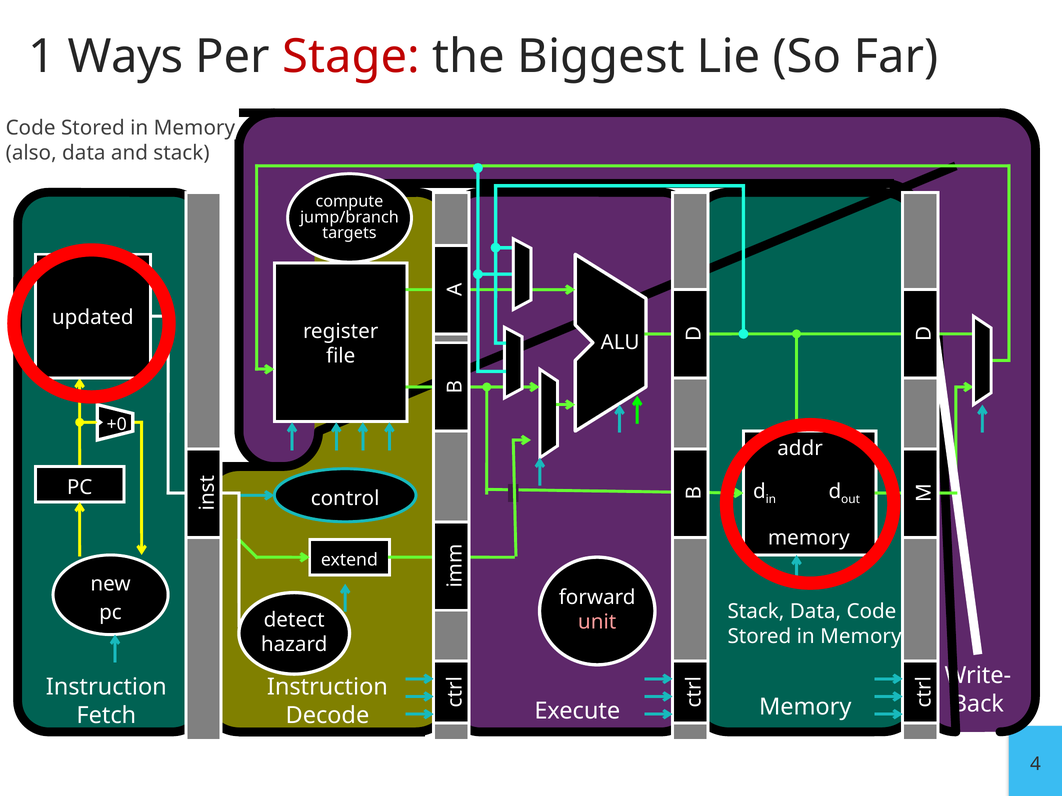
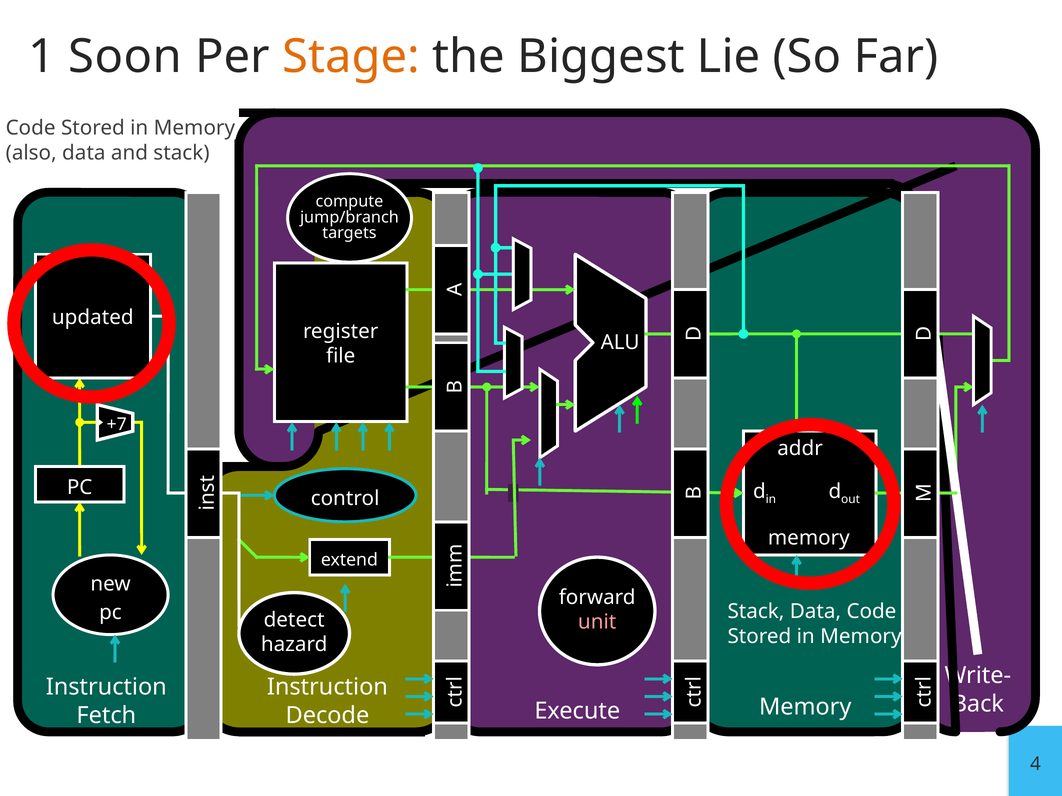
Ways: Ways -> Soon
Stage colour: red -> orange
+0: +0 -> +7
